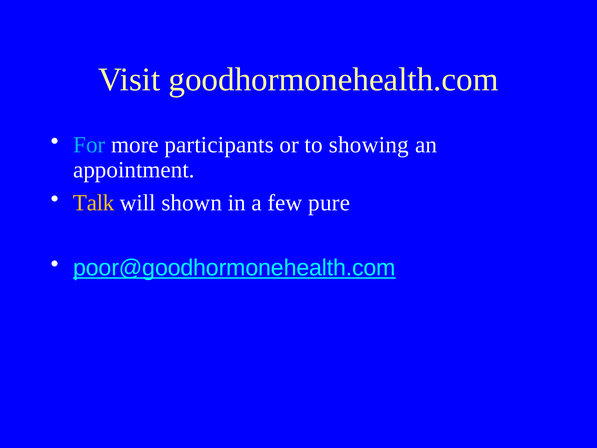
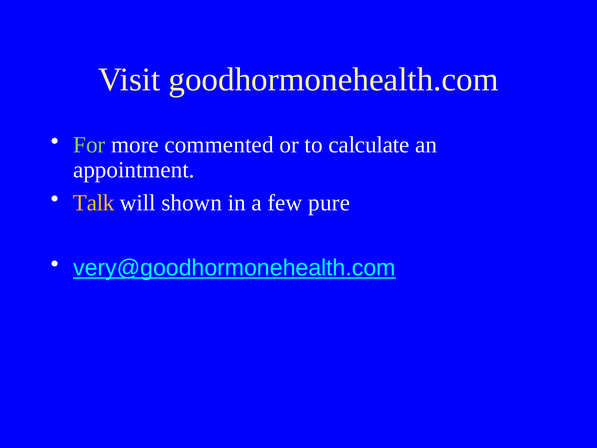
For colour: light blue -> light green
participants: participants -> commented
showing: showing -> calculate
poor@goodhormonehealth.com: poor@goodhormonehealth.com -> very@goodhormonehealth.com
